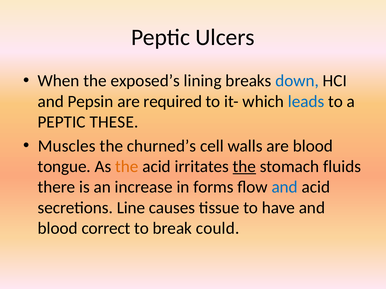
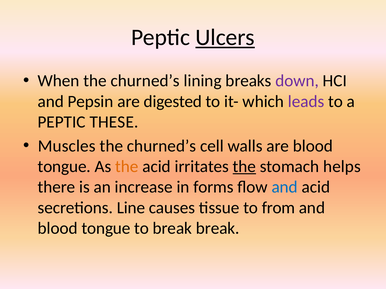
Ulcers underline: none -> present
When the exposed’s: exposed’s -> churned’s
down colour: blue -> purple
required: required -> digested
leads colour: blue -> purple
fluids: fluids -> helps
have: have -> from
correct at (106, 229): correct -> tongue
break could: could -> break
